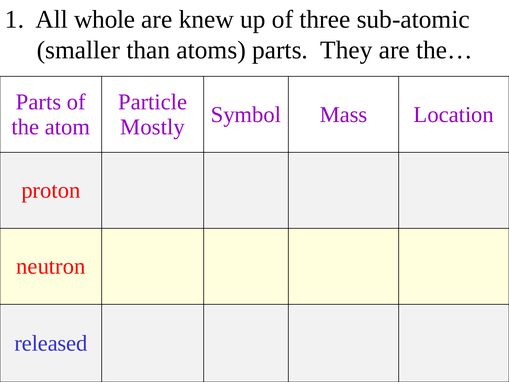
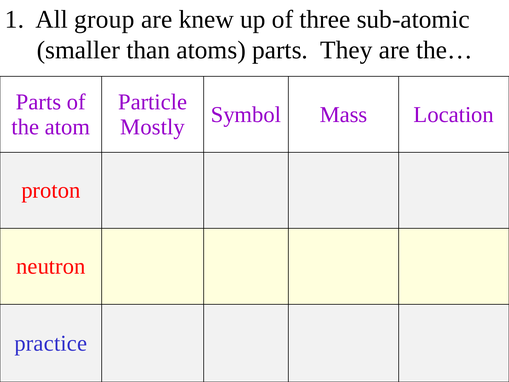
whole: whole -> group
released: released -> practice
